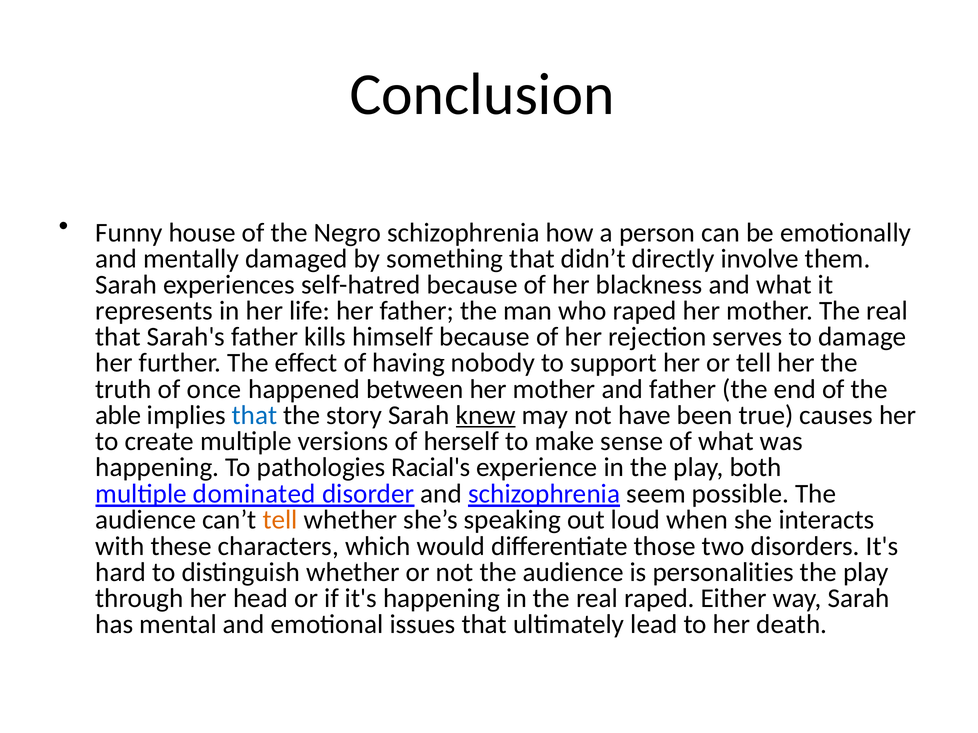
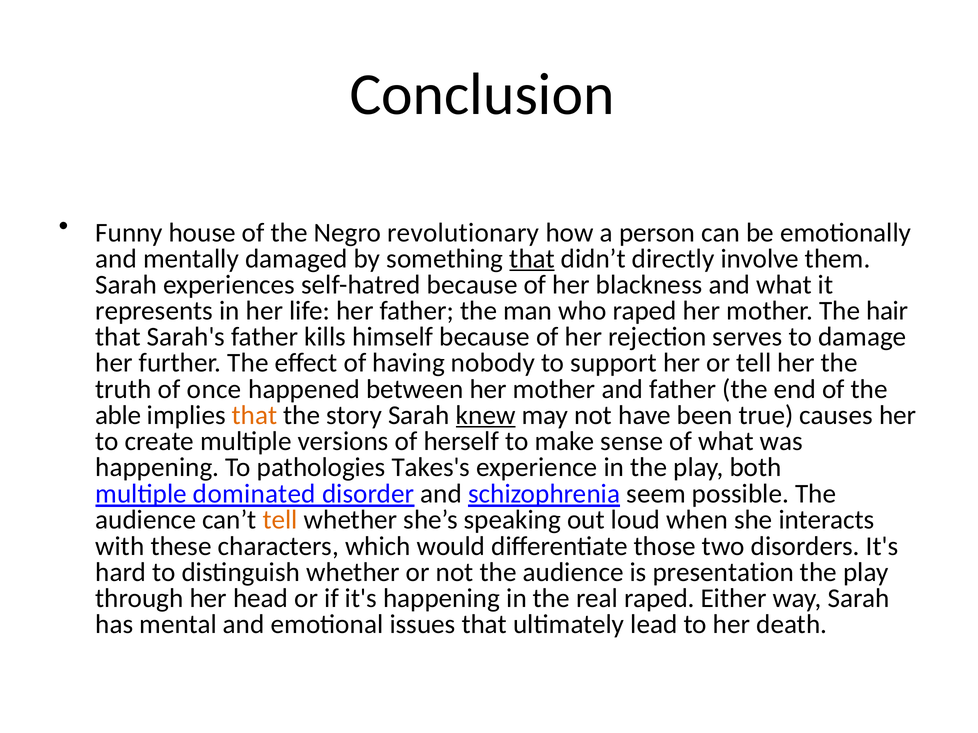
Negro schizophrenia: schizophrenia -> revolutionary
that at (532, 259) underline: none -> present
mother The real: real -> hair
that at (255, 415) colour: blue -> orange
Racial's: Racial's -> Takes's
personalities: personalities -> presentation
